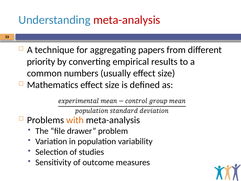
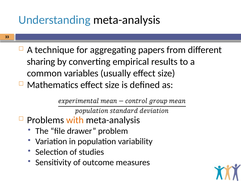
meta-analysis at (127, 20) colour: red -> black
priority: priority -> sharing
numbers: numbers -> variables
